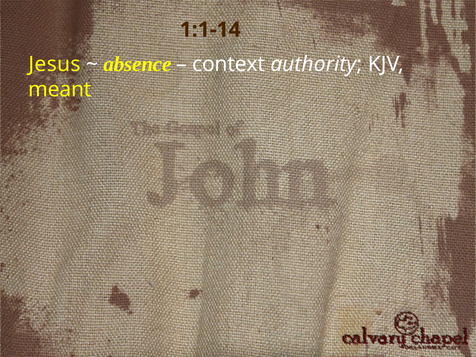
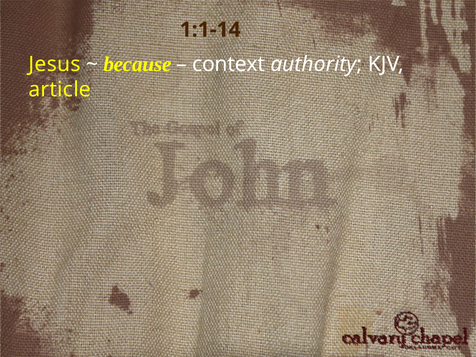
absence: absence -> because
meant: meant -> article
